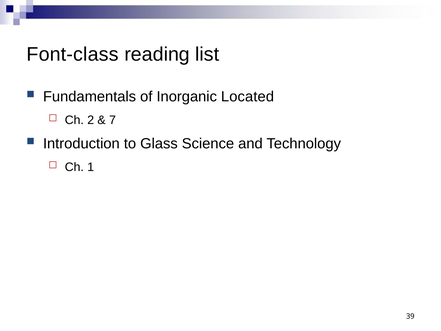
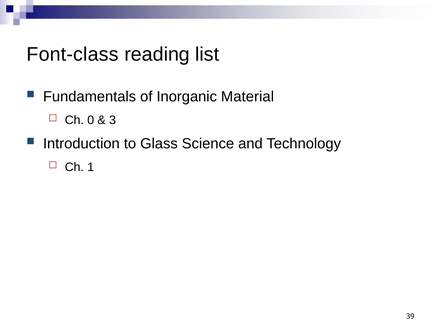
Located: Located -> Material
2: 2 -> 0
7: 7 -> 3
